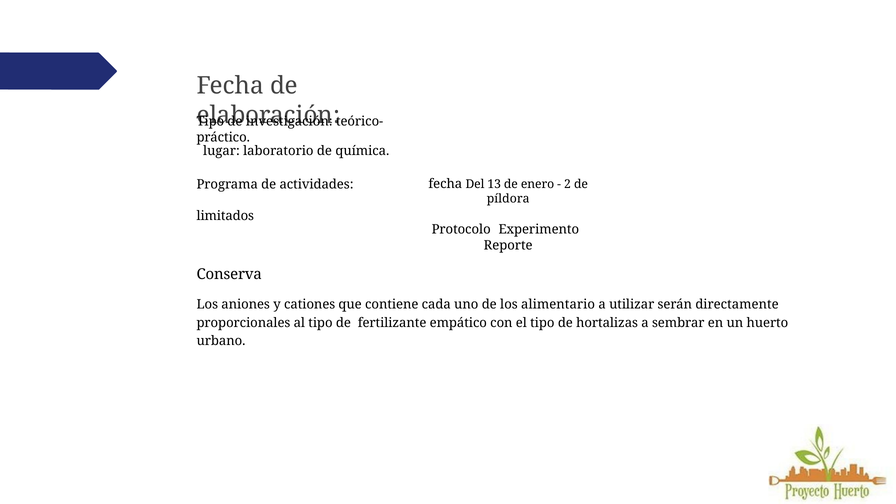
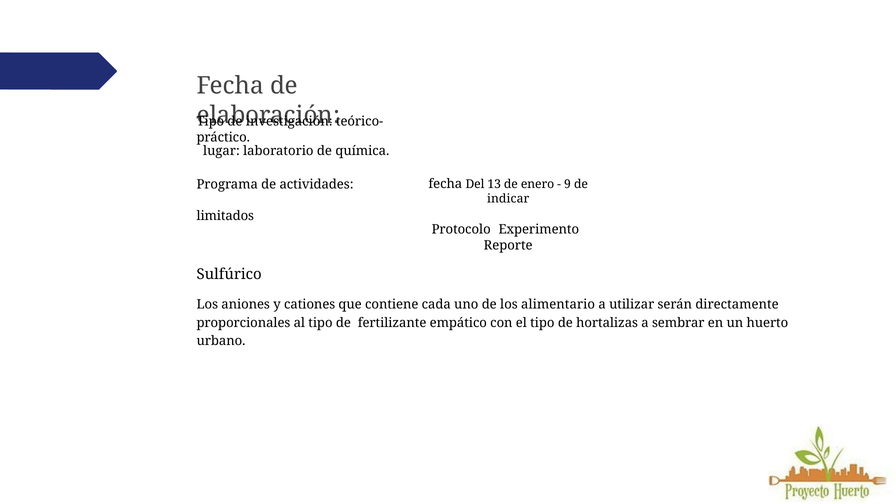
2: 2 -> 9
píldora: píldora -> indicar
Conserva: Conserva -> Sulfúrico
